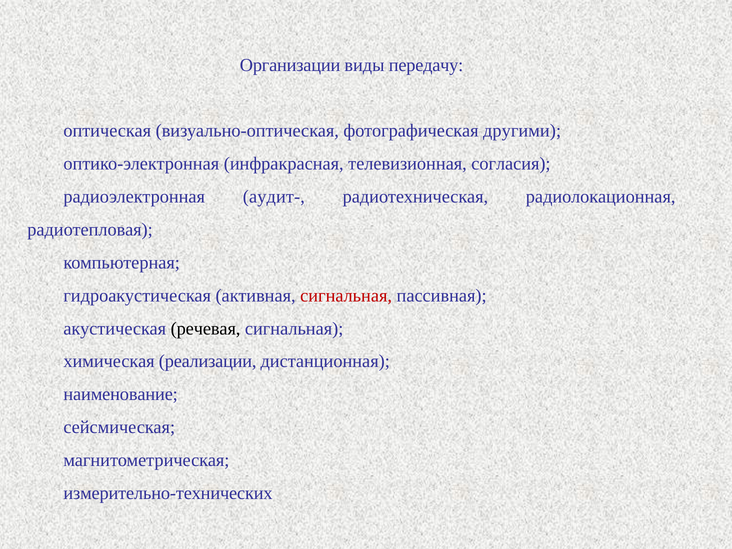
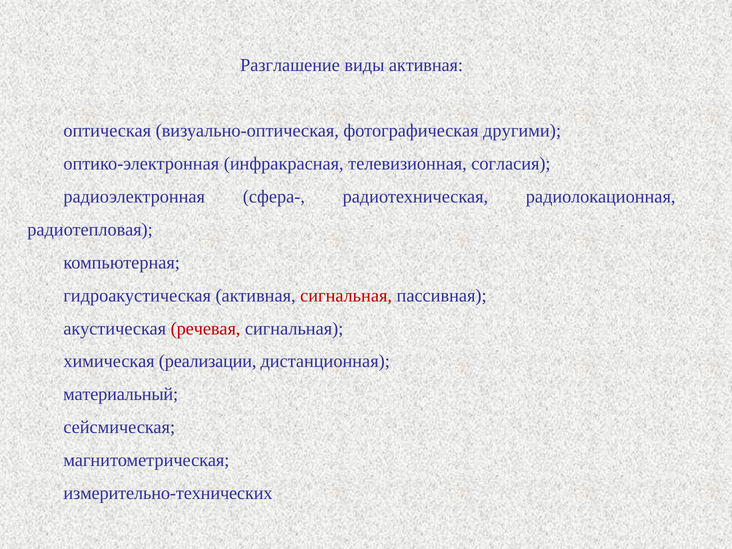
Организации: Организации -> Разглашение
виды передачу: передачу -> активная
аудит-: аудит- -> сфера-
речевая colour: black -> red
наименование: наименование -> материальный
